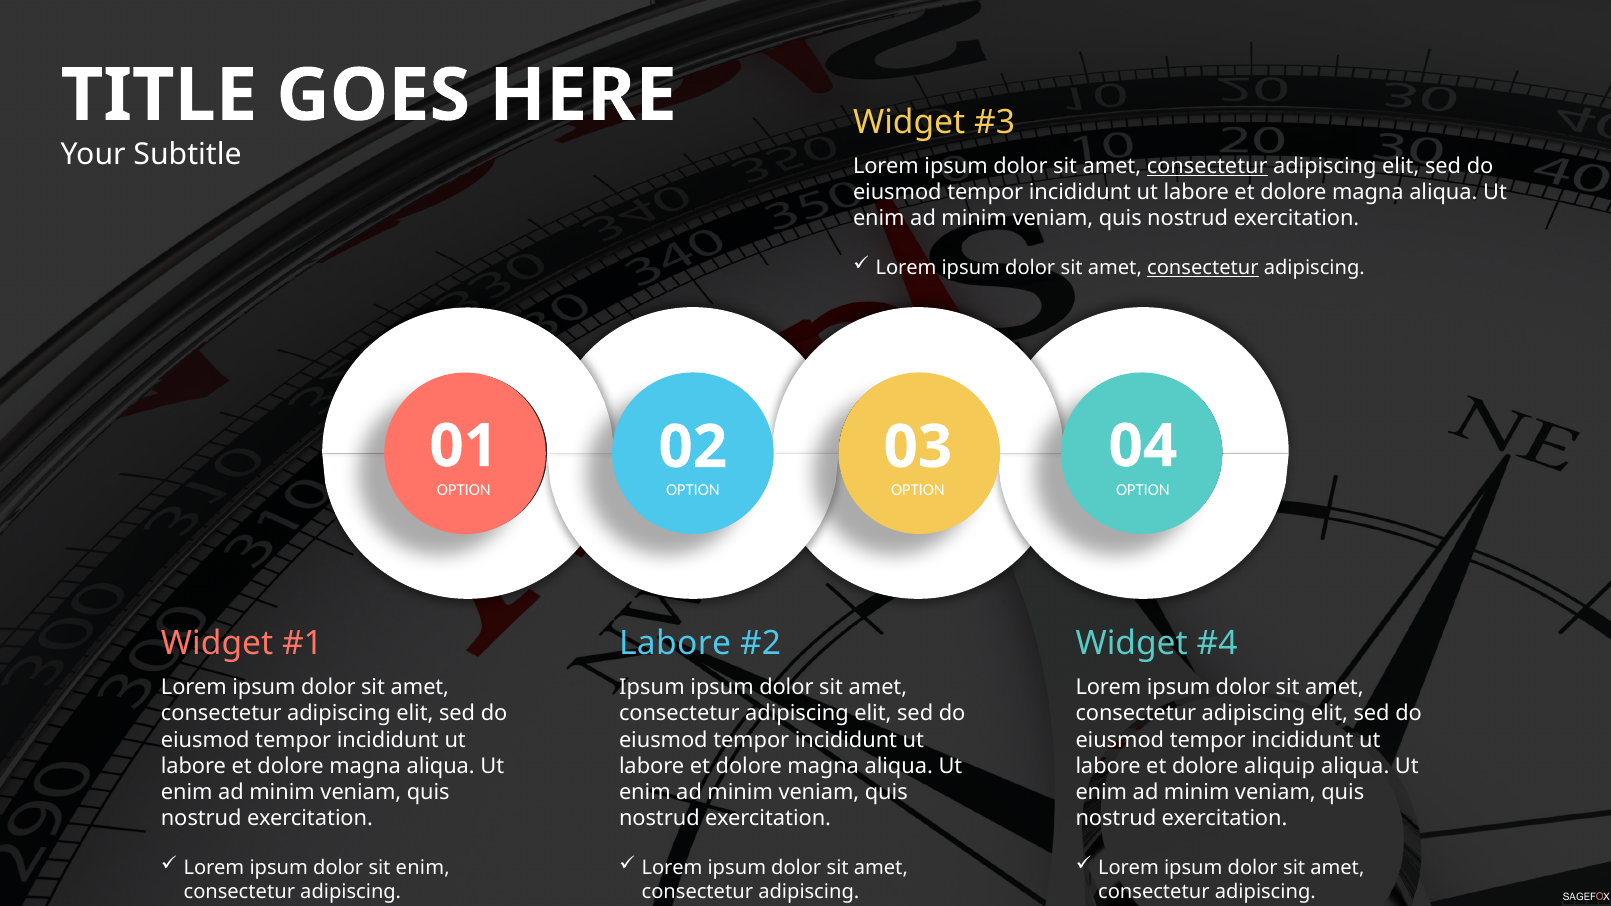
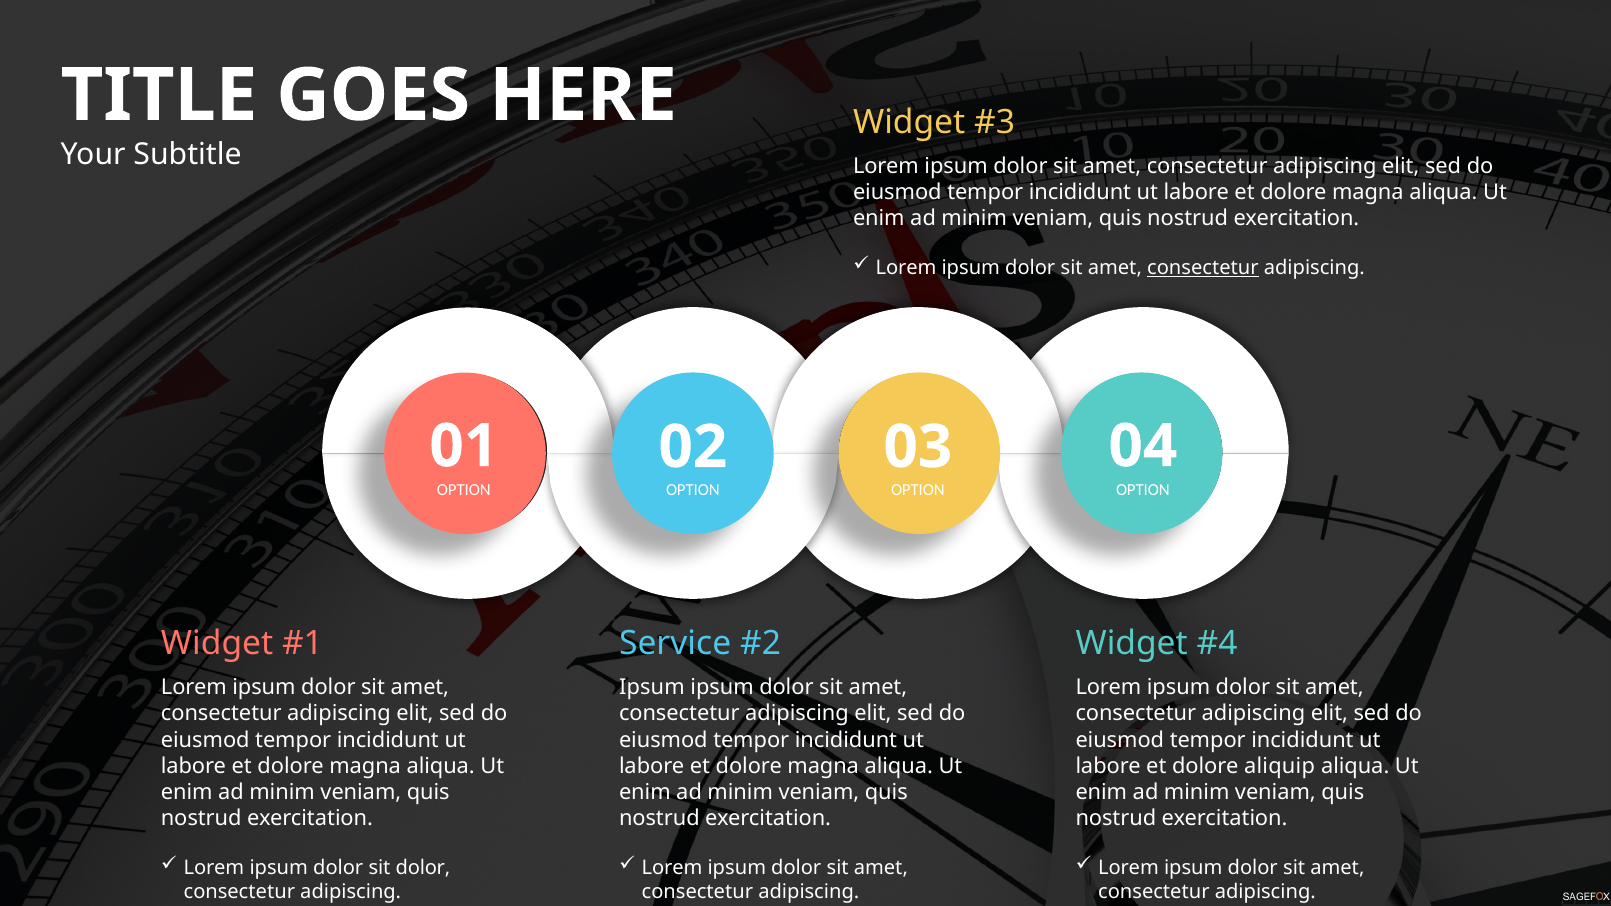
consectetur at (1207, 166) underline: present -> none
Labore at (675, 643): Labore -> Service
sit enim: enim -> dolor
